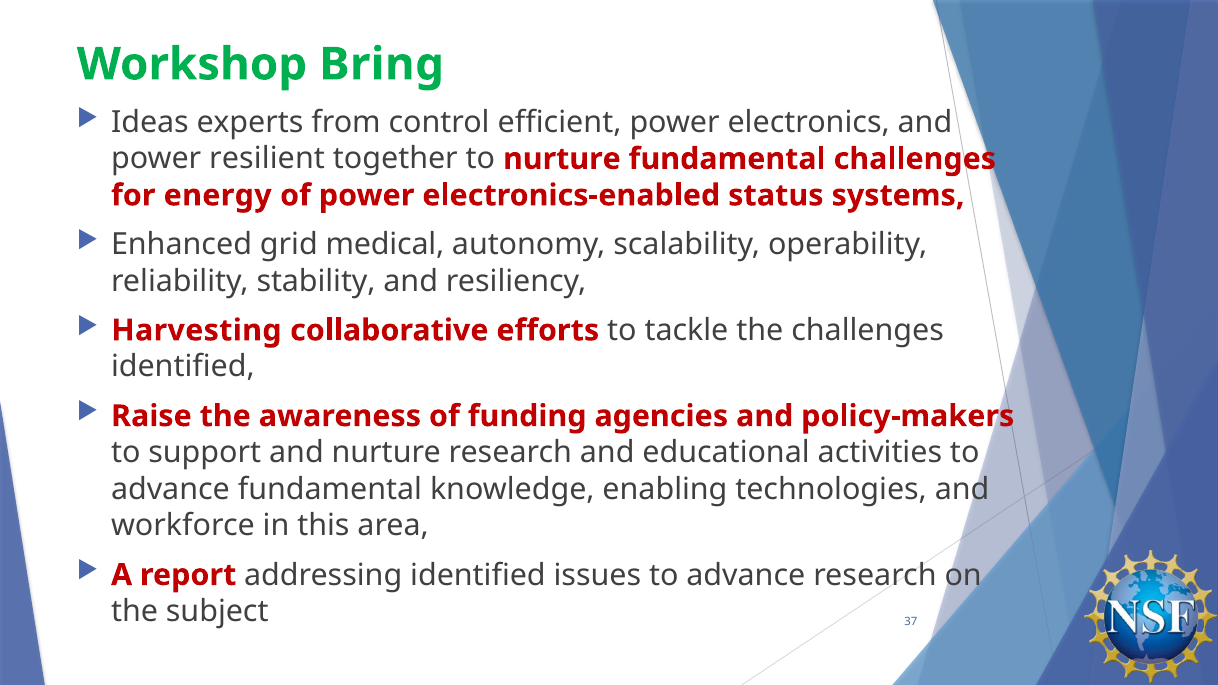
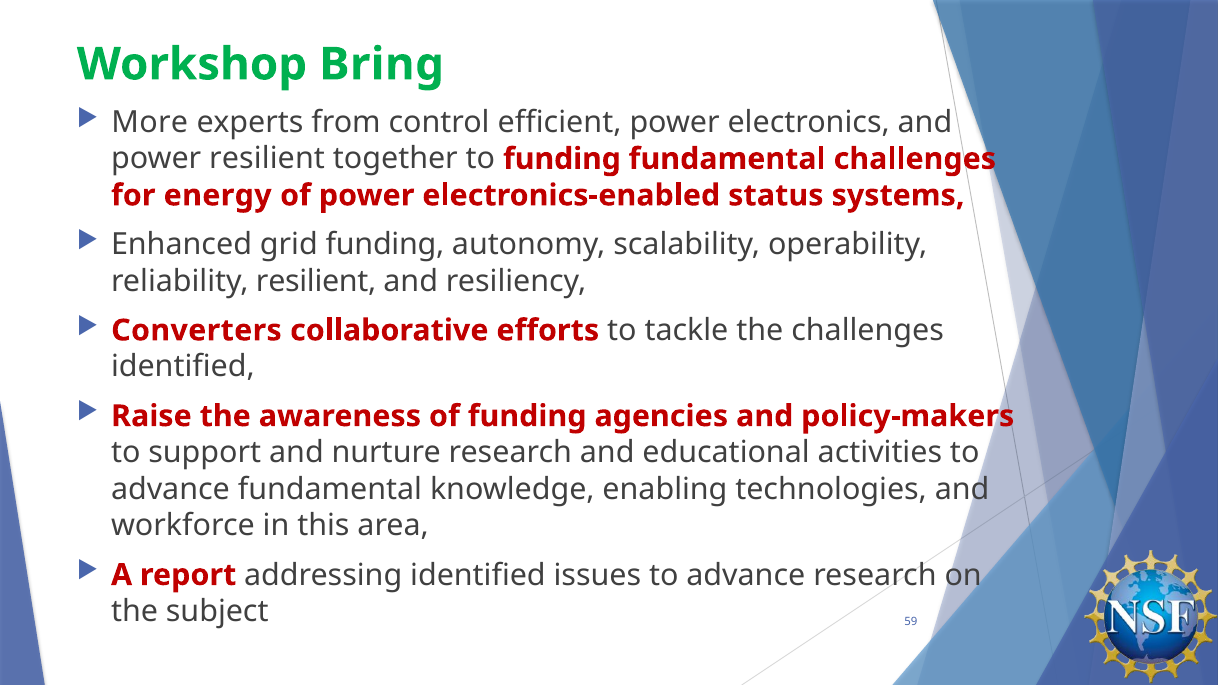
Ideas: Ideas -> More
to nurture: nurture -> funding
grid medical: medical -> funding
reliability stability: stability -> resilient
Harvesting: Harvesting -> Converters
37: 37 -> 59
